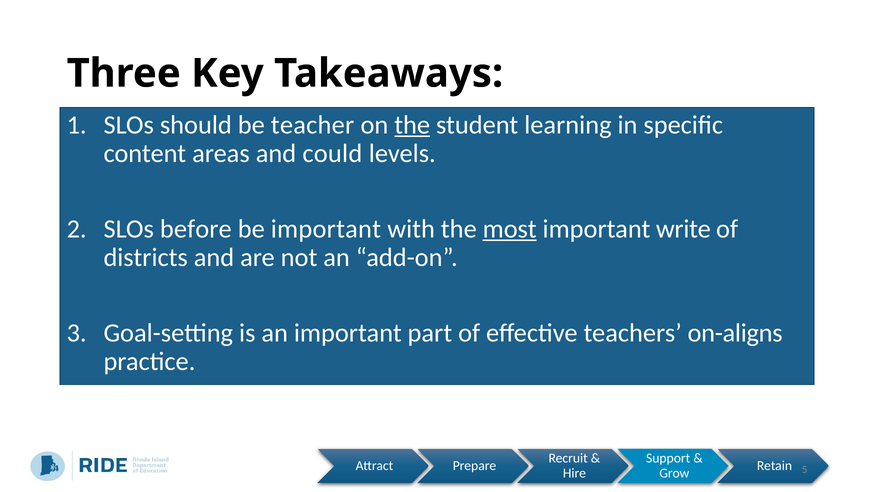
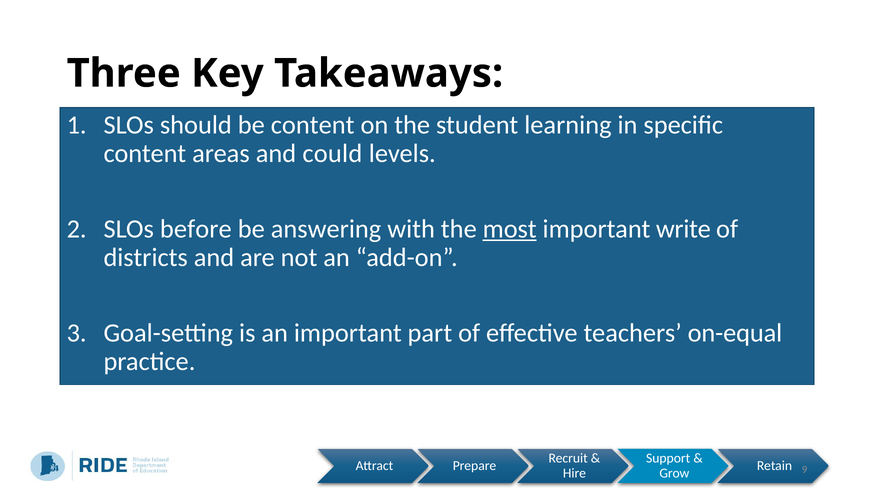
be teacher: teacher -> content
the at (412, 125) underline: present -> none
be important: important -> answering
on-aligns: on-aligns -> on-equal
5: 5 -> 9
